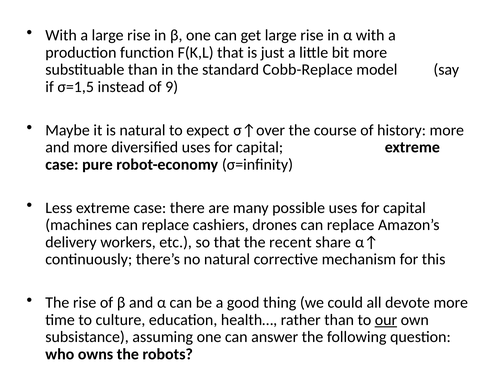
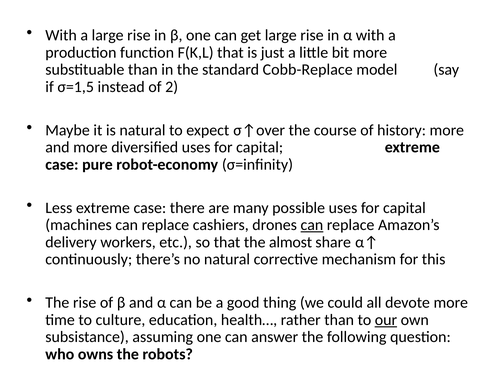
9: 9 -> 2
can at (312, 225) underline: none -> present
recent: recent -> almost
